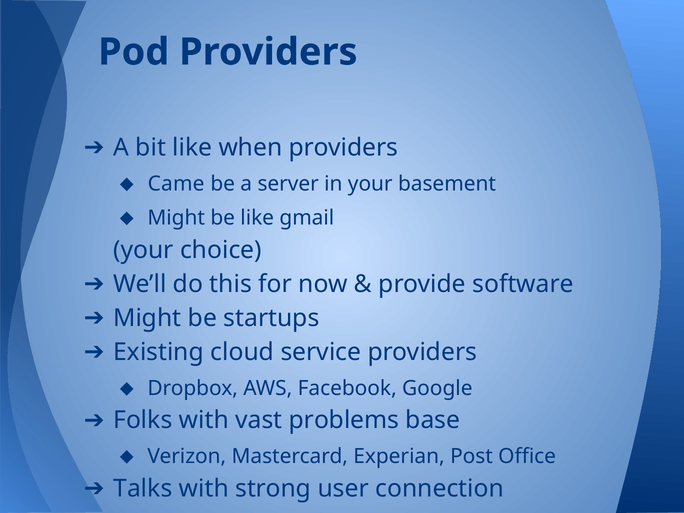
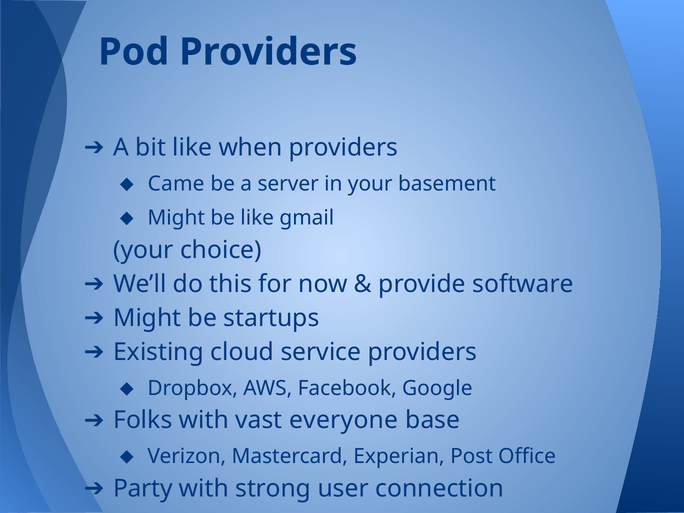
problems: problems -> everyone
Talks: Talks -> Party
